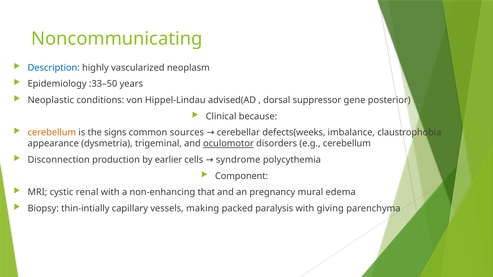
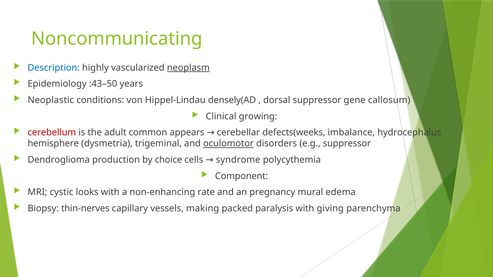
neoplasm underline: none -> present
:33–50: :33–50 -> :43–50
advised(AD: advised(AD -> densely(AD
posterior: posterior -> callosum
because: because -> growing
cerebellum at (52, 133) colour: orange -> red
signs: signs -> adult
sources: sources -> appears
claustrophobia: claustrophobia -> hydrocephalus
appearance: appearance -> hemisphere
e.g cerebellum: cerebellum -> suppressor
Disconnection: Disconnection -> Dendroglioma
earlier: earlier -> choice
renal: renal -> looks
that: that -> rate
thin-intially: thin-intially -> thin-nerves
